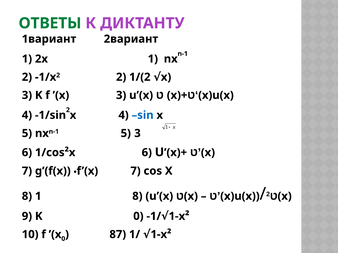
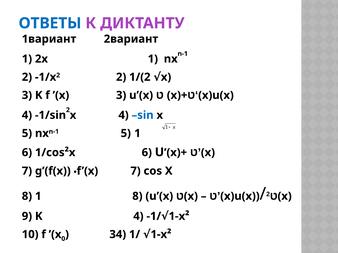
ОТВЕТЫ colour: green -> blue
5 3: 3 -> 1
K 0: 0 -> 4
87: 87 -> 34
